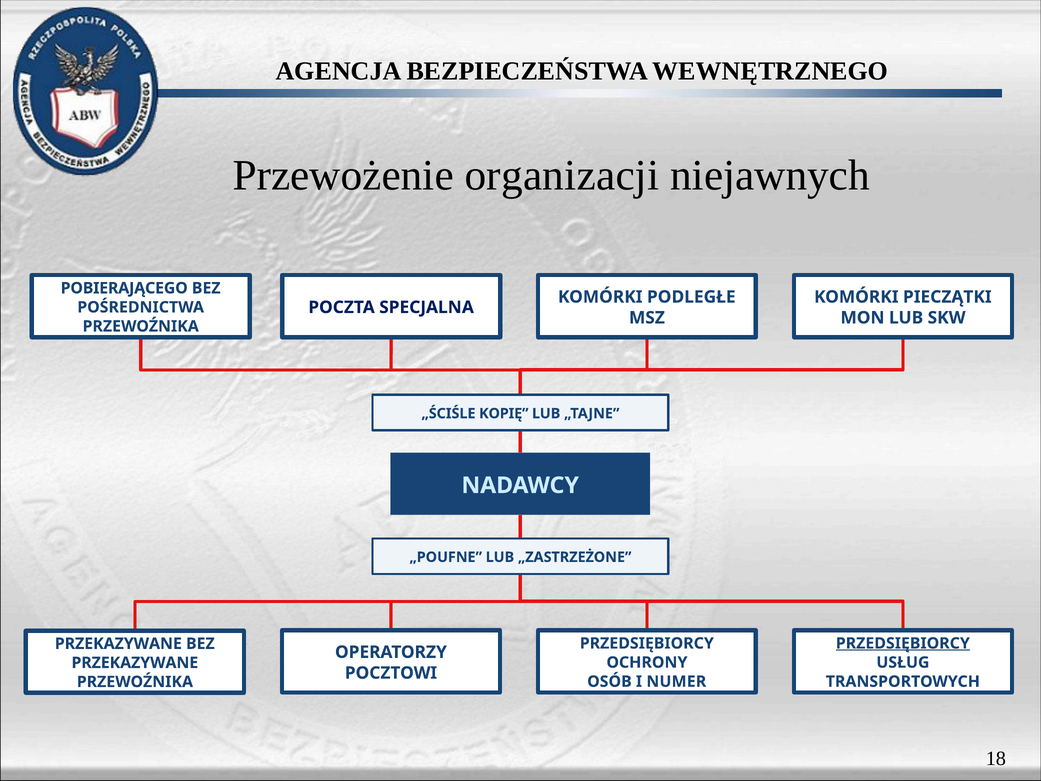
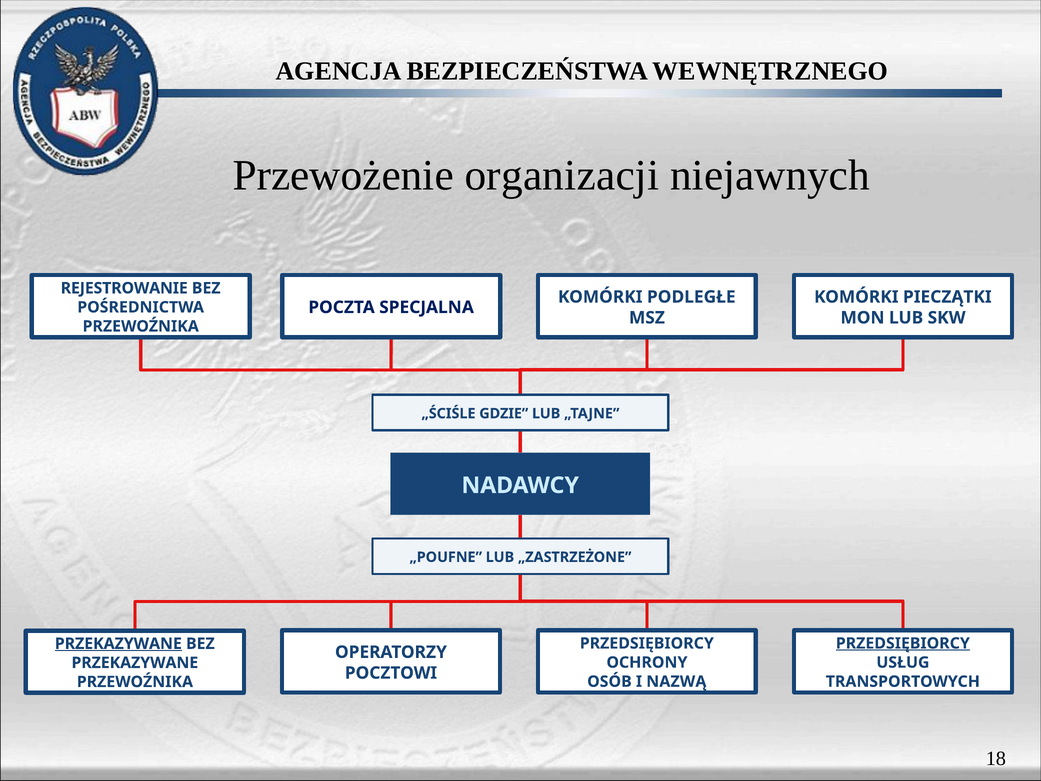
POBIERAJĄCEGO: POBIERAJĄCEGO -> REJESTROWANIE
KOPIĘ: KOPIĘ -> GDZIE
PRZEKAZYWANE at (118, 643) underline: none -> present
NUMER: NUMER -> NAZWĄ
